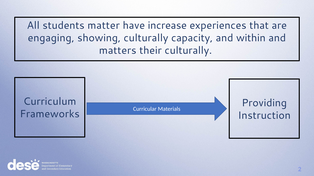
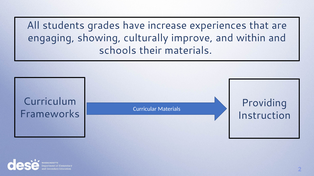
matter: matter -> grades
capacity: capacity -> improve
matters: matters -> schools
their culturally: culturally -> materials
